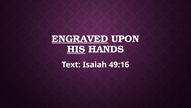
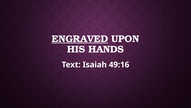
HIS underline: present -> none
